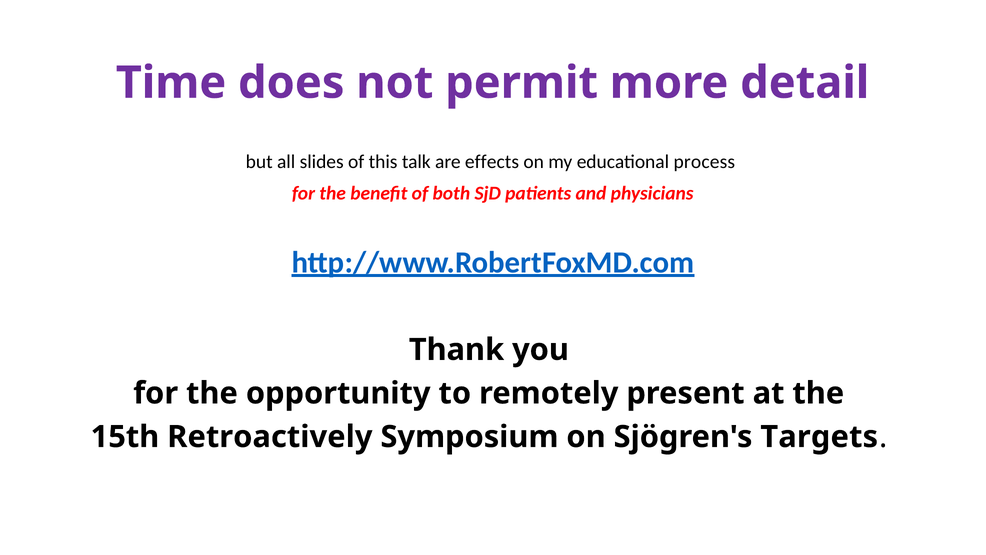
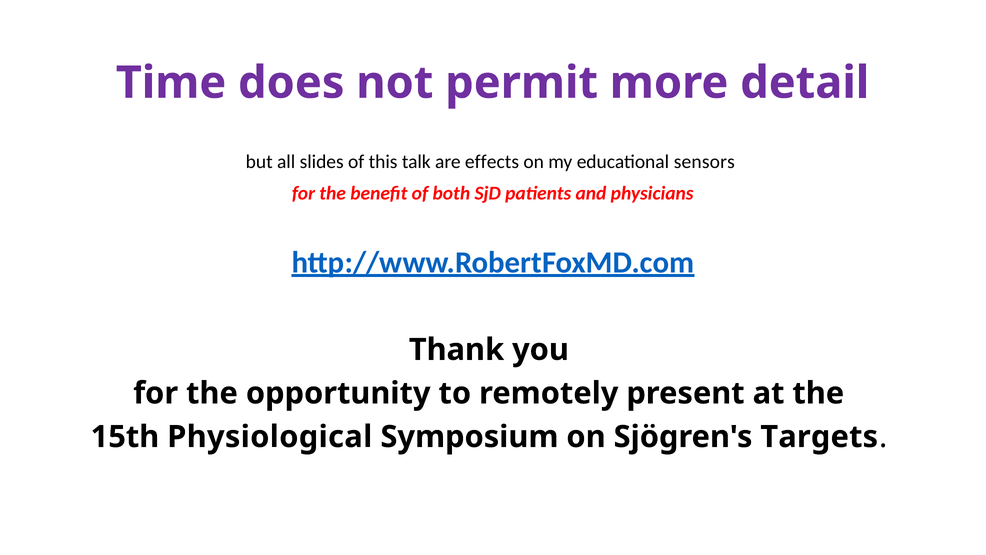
process: process -> sensors
Retroactively: Retroactively -> Physiological
